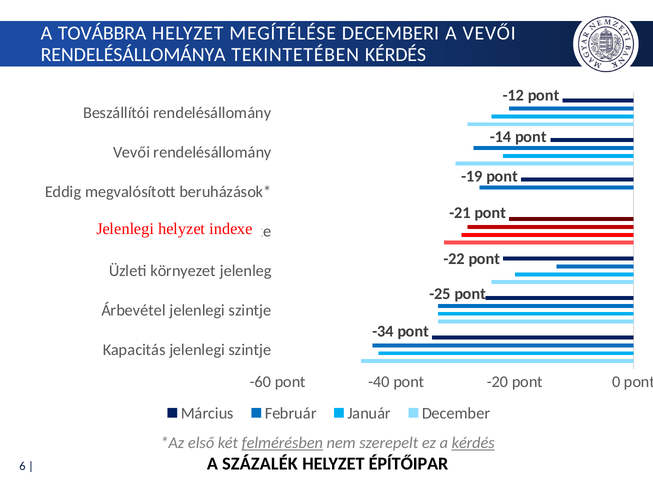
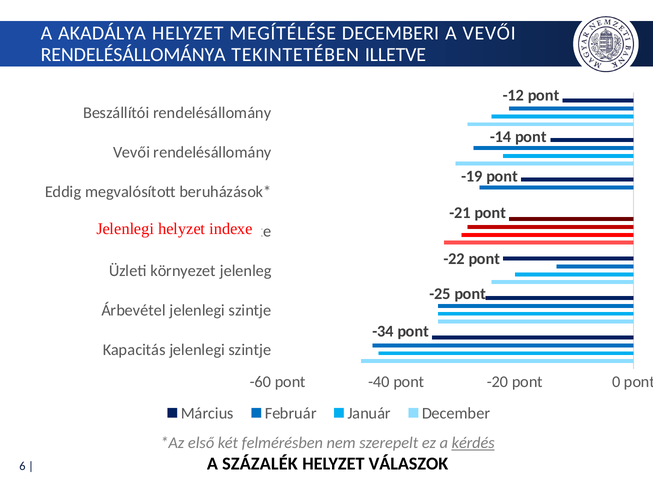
TOVÁBBRA: TOVÁBBRA -> AKADÁLYA
TEKINTETÉBEN KÉRDÉS: KÉRDÉS -> ILLETVE
felmérésben underline: present -> none
ÉPÍTŐIPAR: ÉPÍTŐIPAR -> VÁLASZOK
